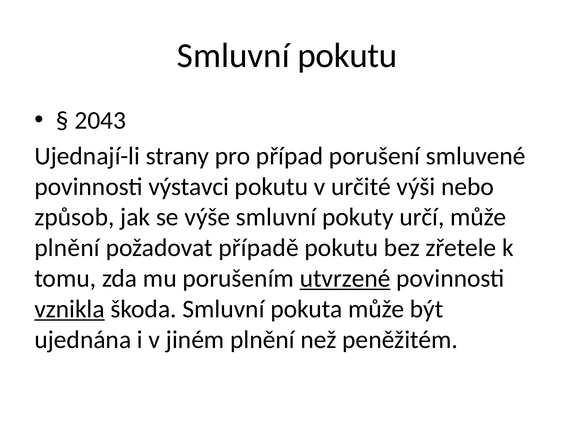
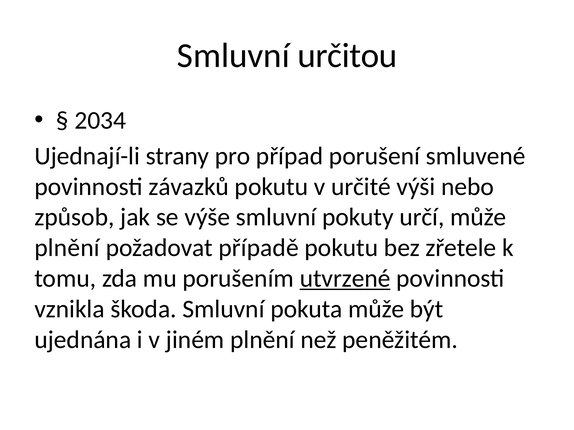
Smluvní pokutu: pokutu -> určitou
2043: 2043 -> 2034
výstavci: výstavci -> závazků
vznikla underline: present -> none
